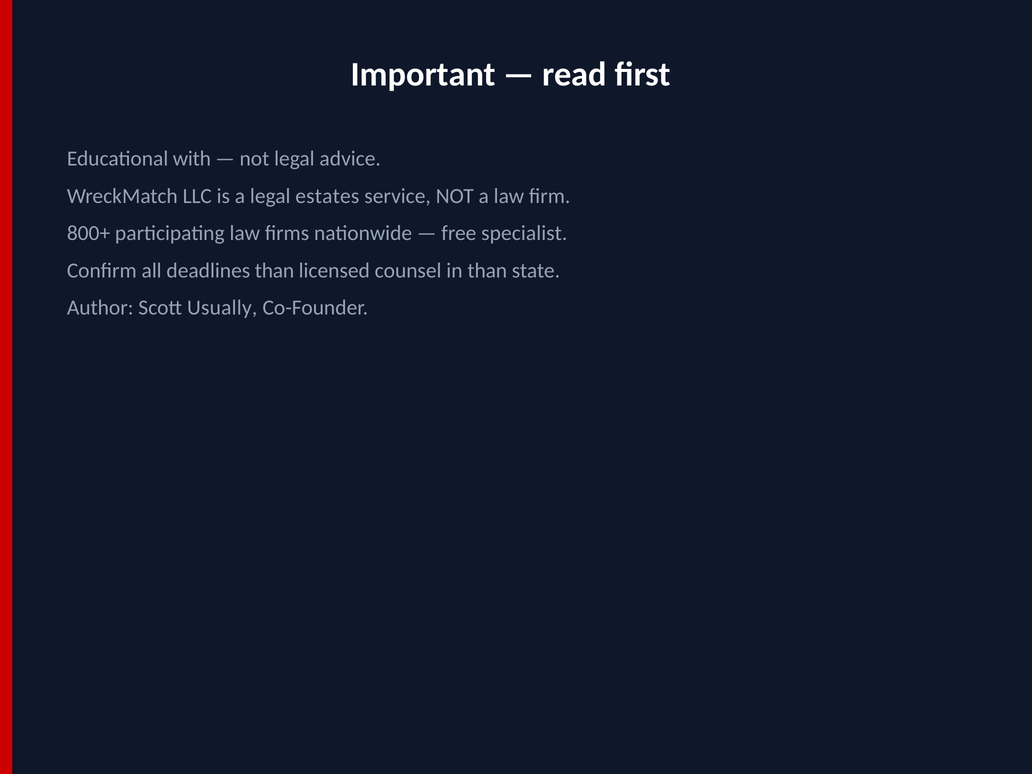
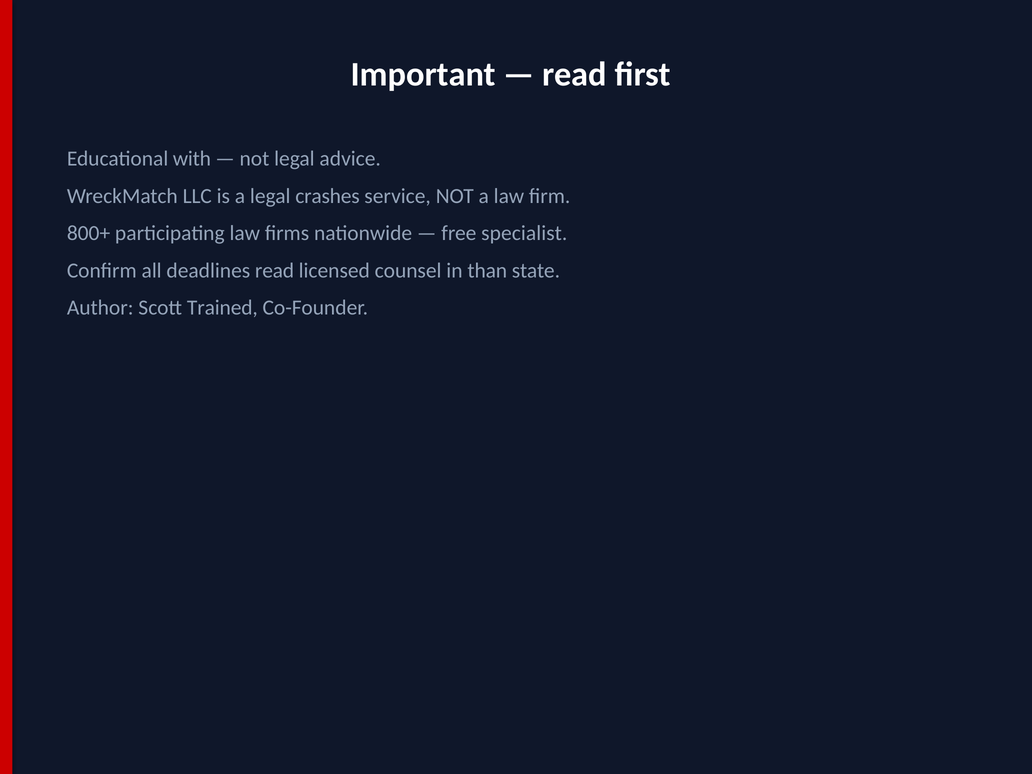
estates: estates -> crashes
deadlines than: than -> read
Usually: Usually -> Trained
